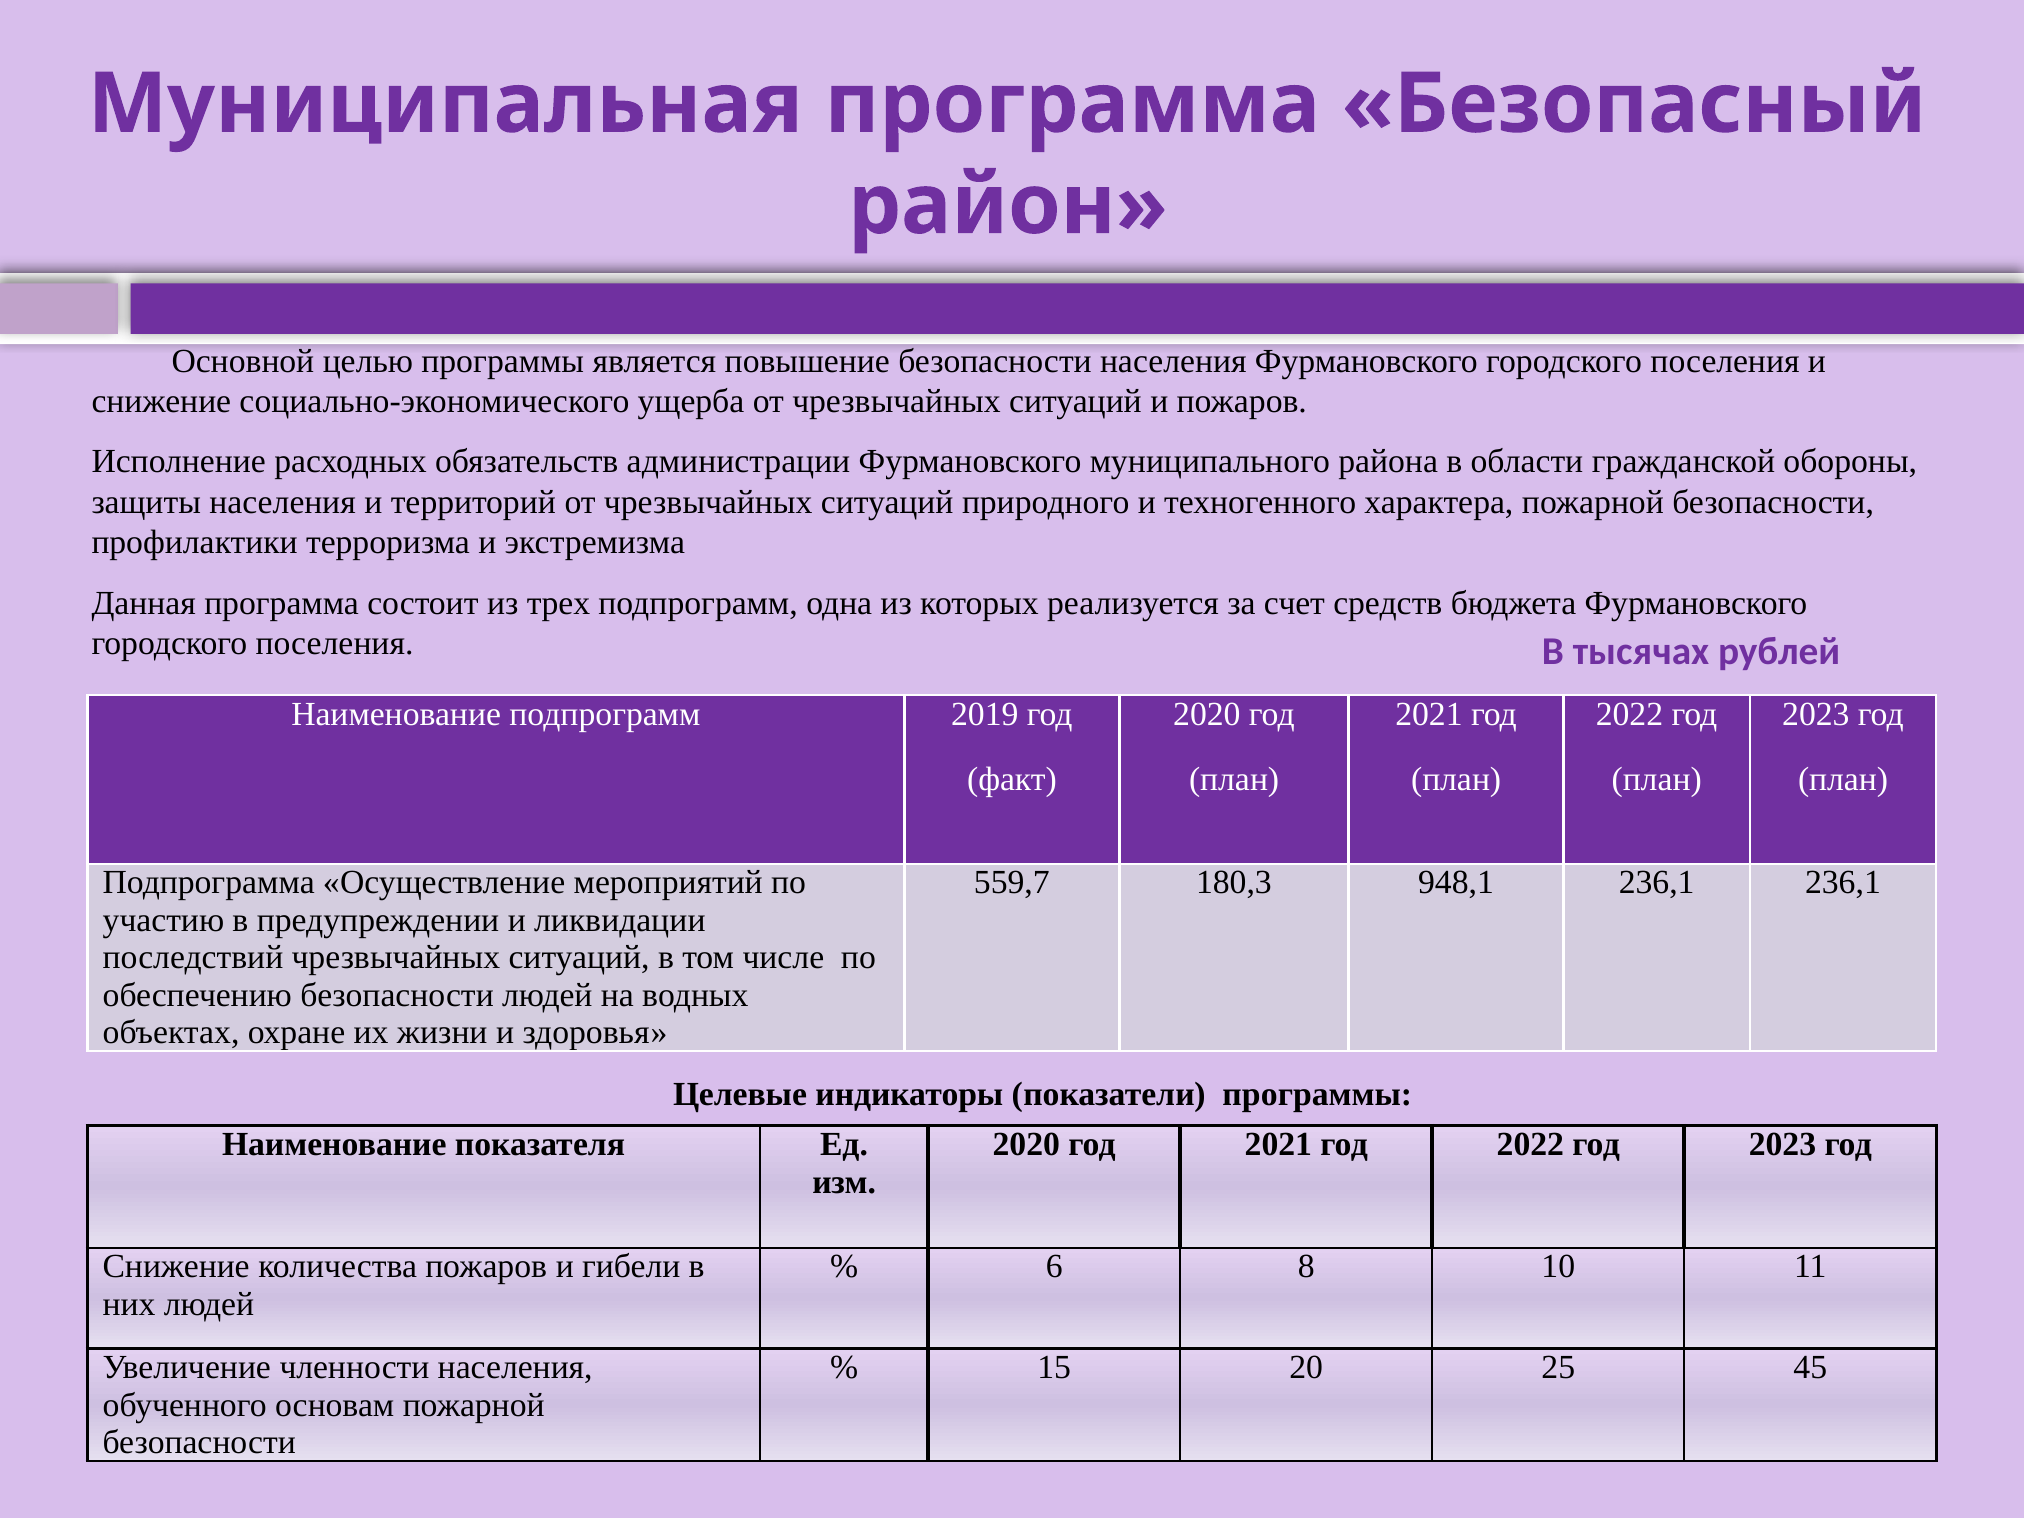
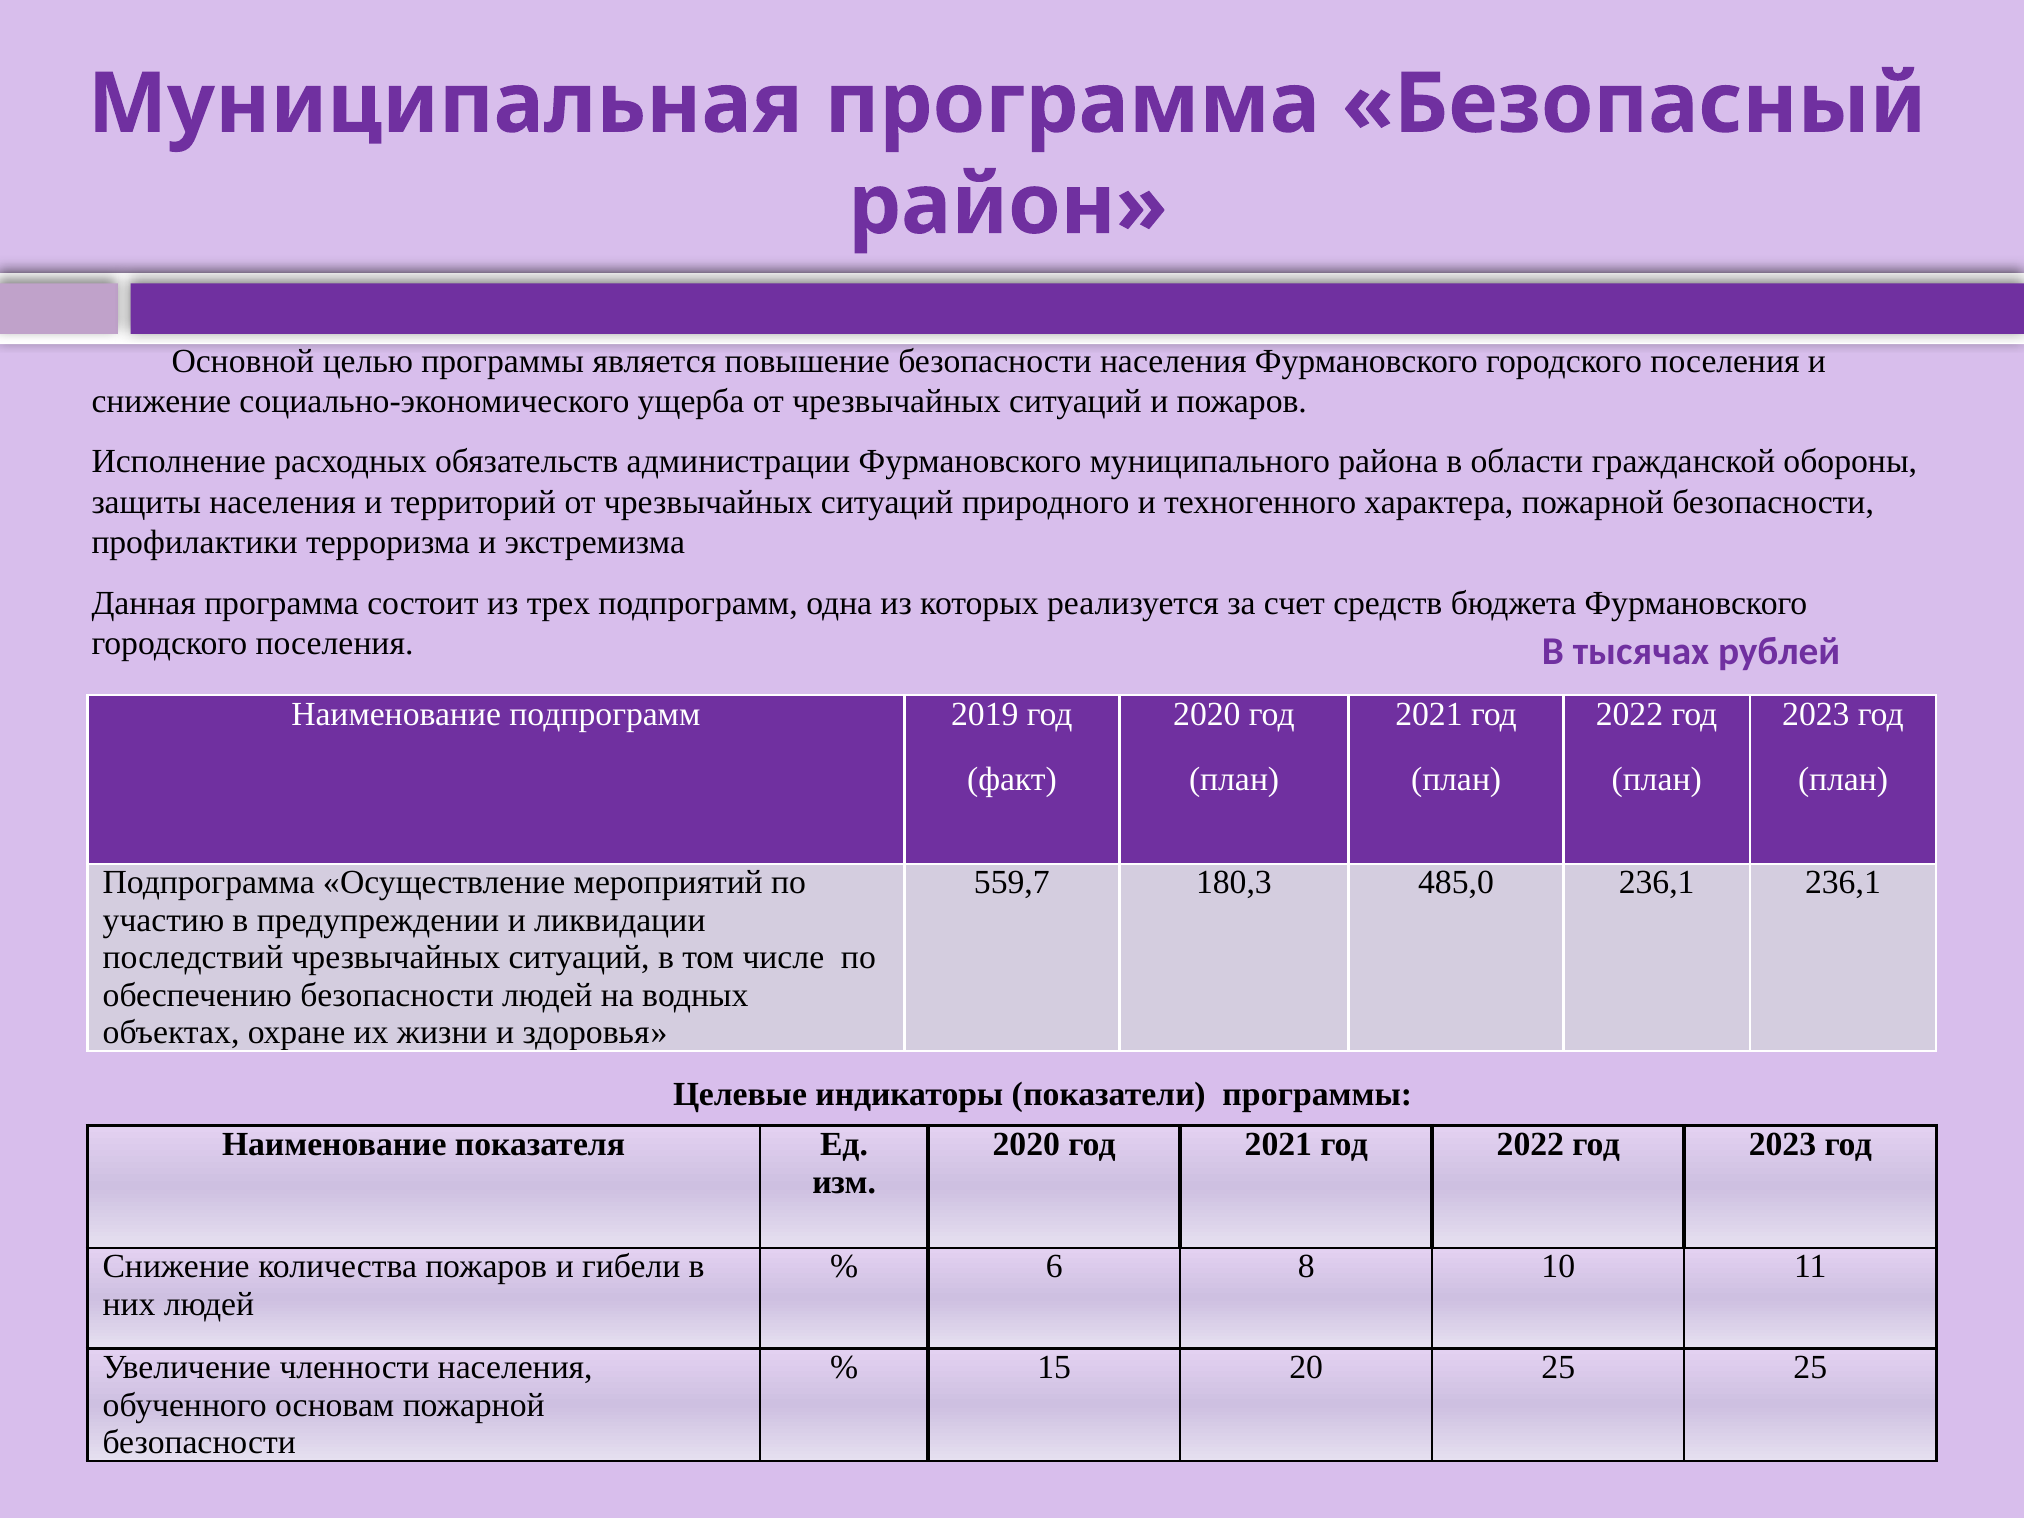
948,1: 948,1 -> 485,0
25 45: 45 -> 25
